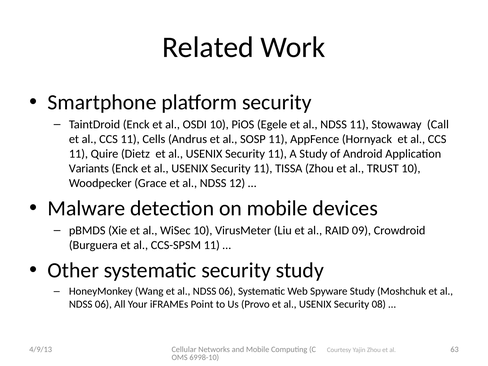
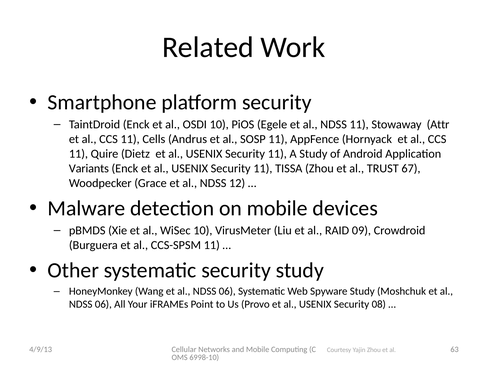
Call: Call -> Attr
TRUST 10: 10 -> 67
